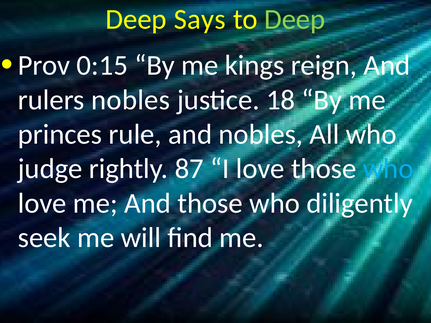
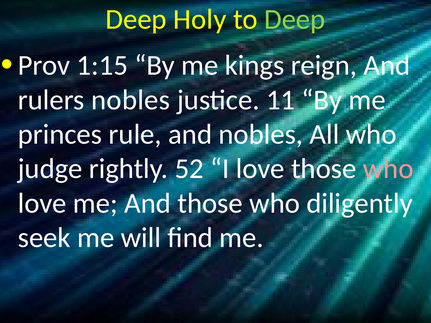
Says: Says -> Holy
0:15: 0:15 -> 1:15
18: 18 -> 11
87: 87 -> 52
who at (388, 169) colour: light blue -> pink
